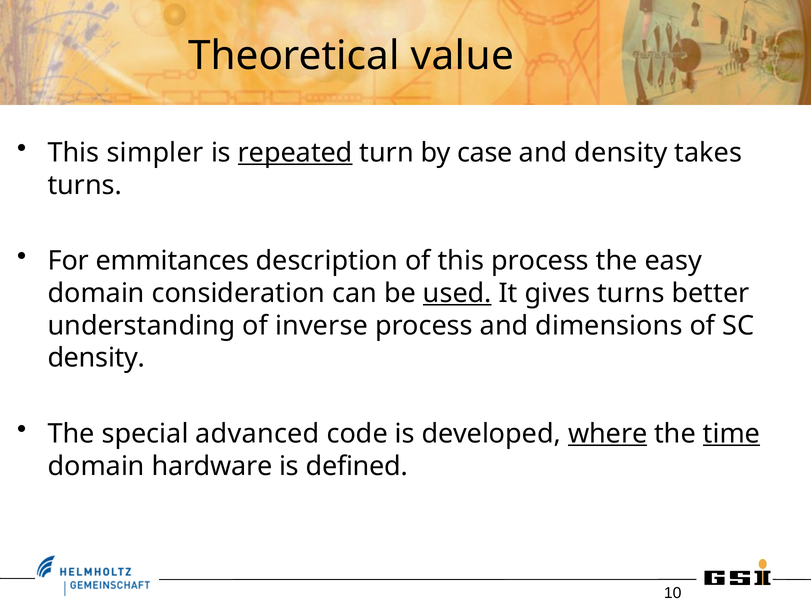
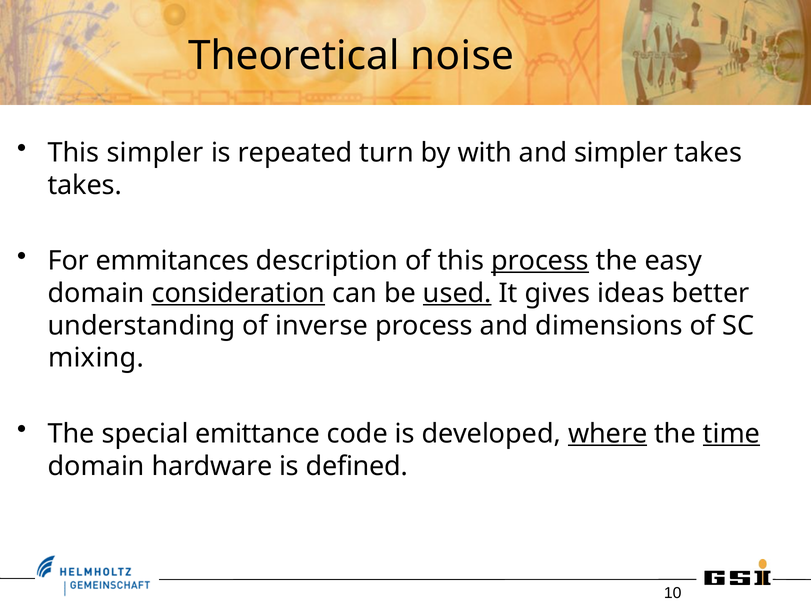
value: value -> noise
repeated underline: present -> none
case: case -> with
and density: density -> simpler
turns at (85, 185): turns -> takes
process at (540, 261) underline: none -> present
consideration underline: none -> present
gives turns: turns -> ideas
density at (96, 358): density -> mixing
advanced: advanced -> emittance
